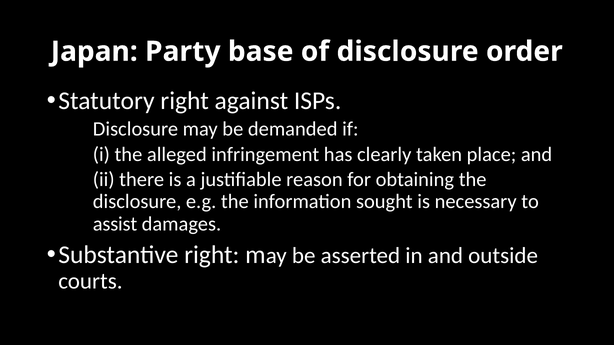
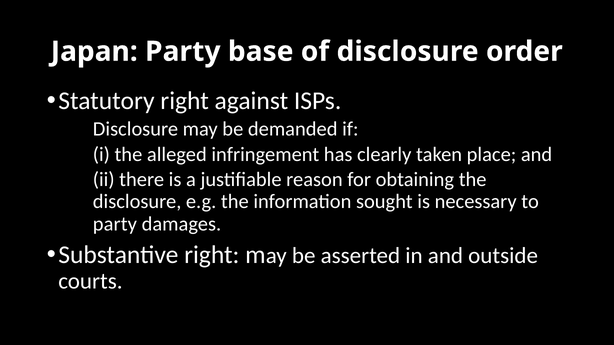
assist at (115, 224): assist -> party
